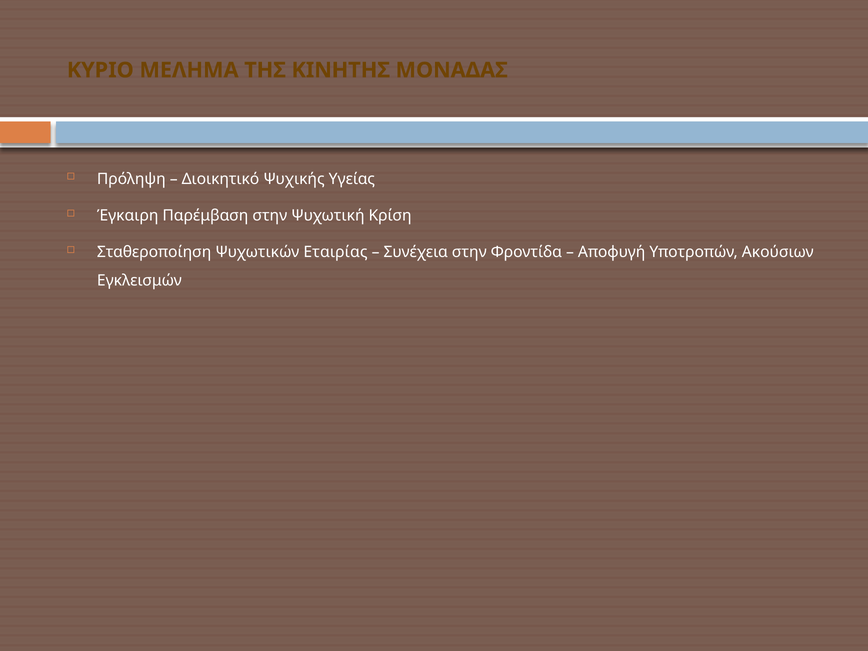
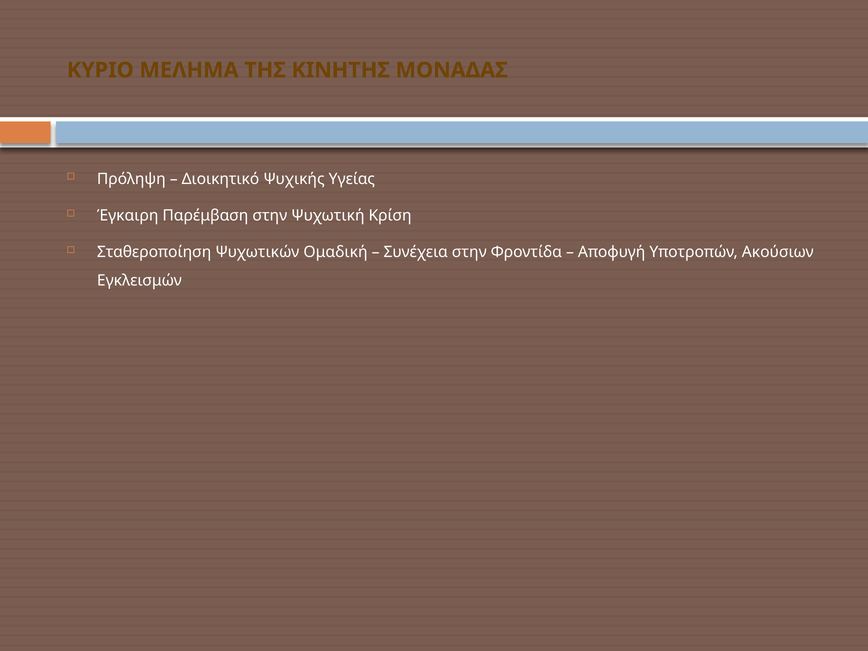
Εταιρίας: Εταιρίας -> Ομαδική
